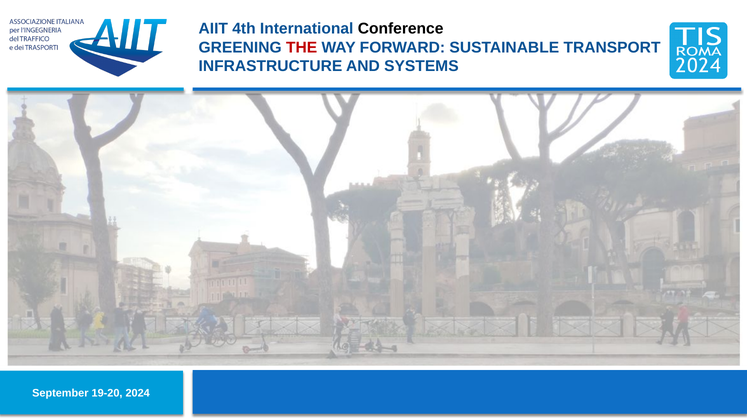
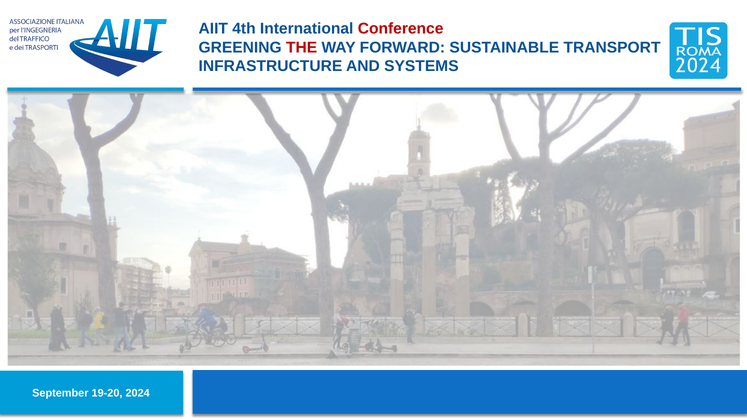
Conference colour: black -> red
